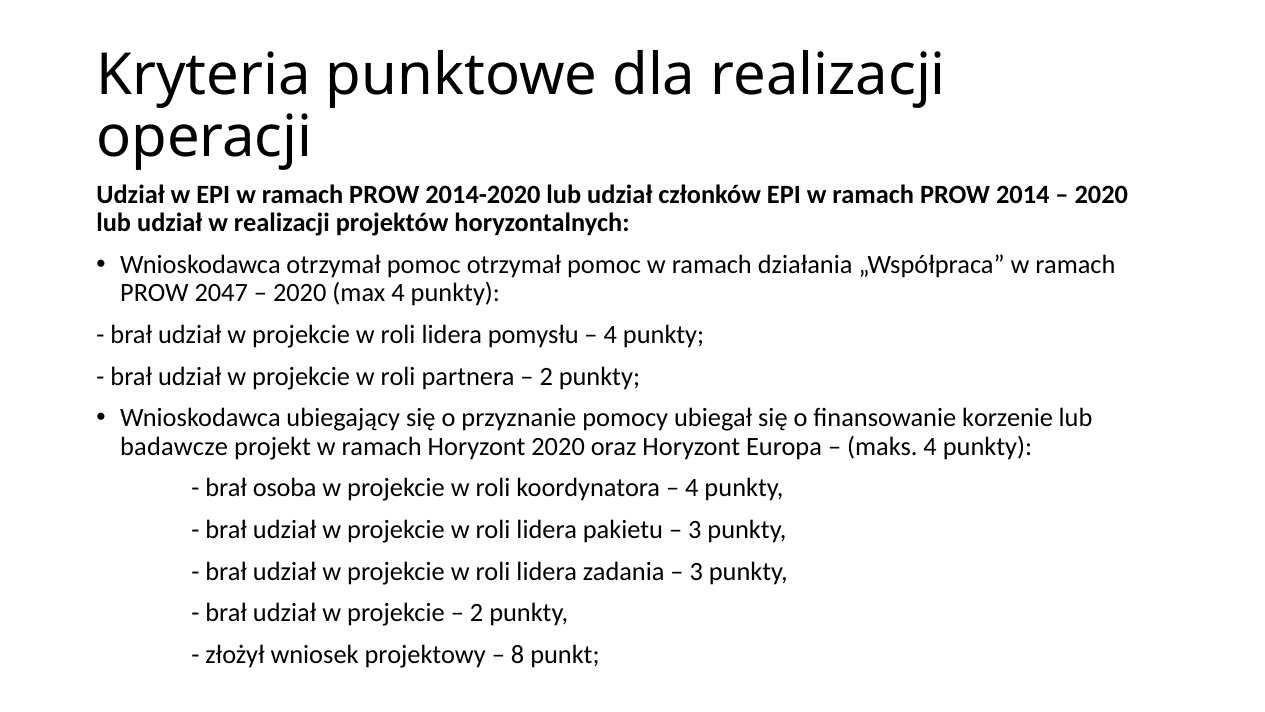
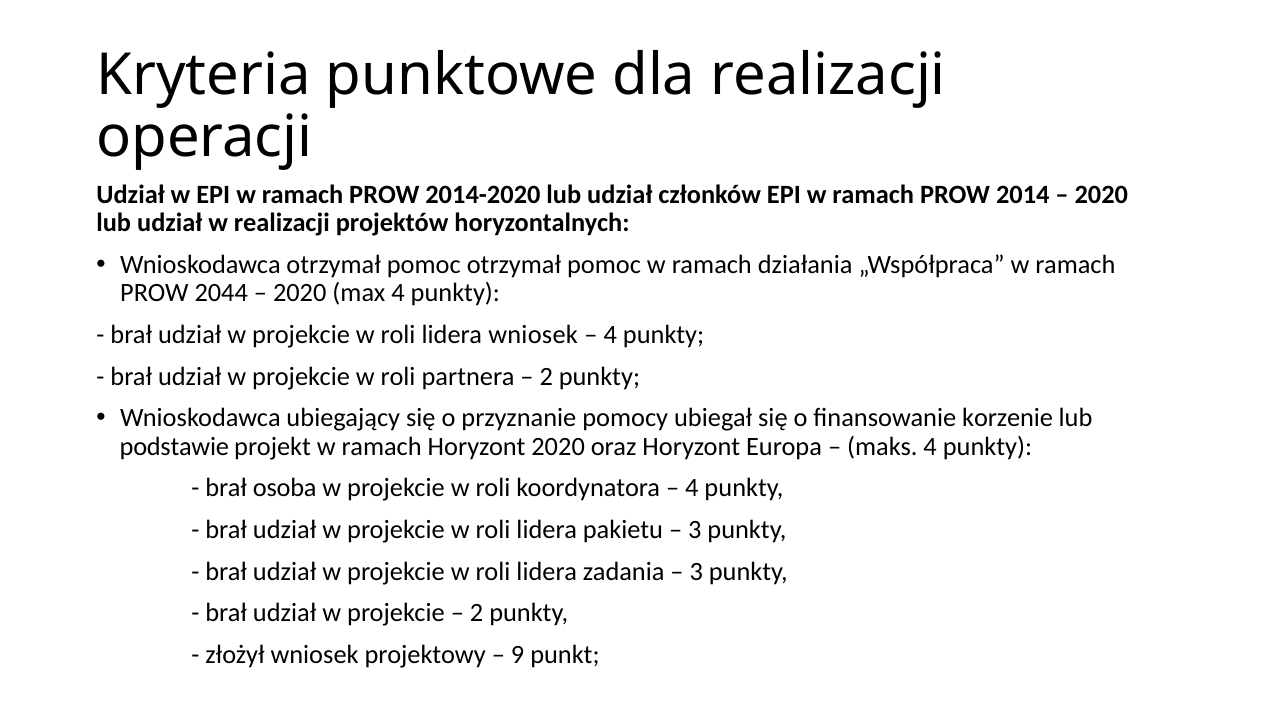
2047: 2047 -> 2044
lidera pomysłu: pomysłu -> wniosek
badawcze: badawcze -> podstawie
8: 8 -> 9
